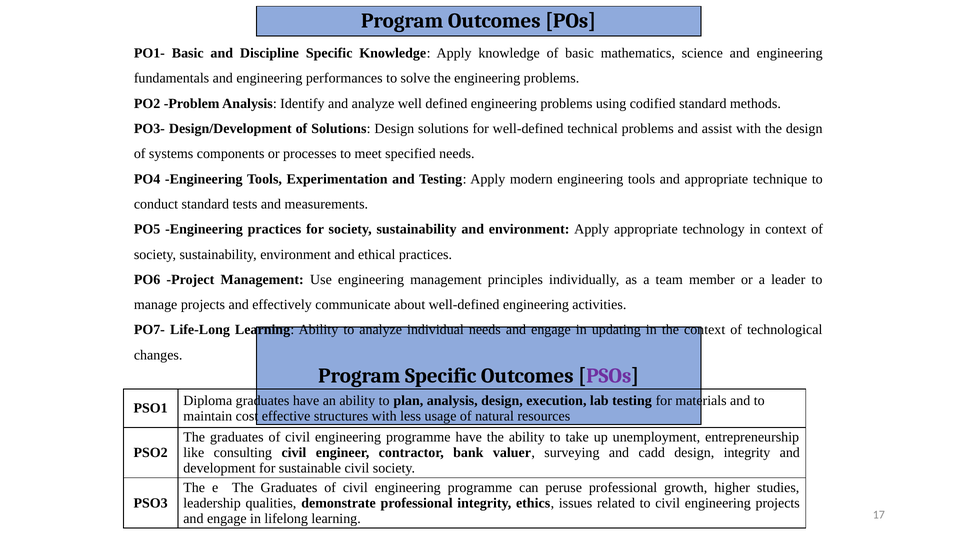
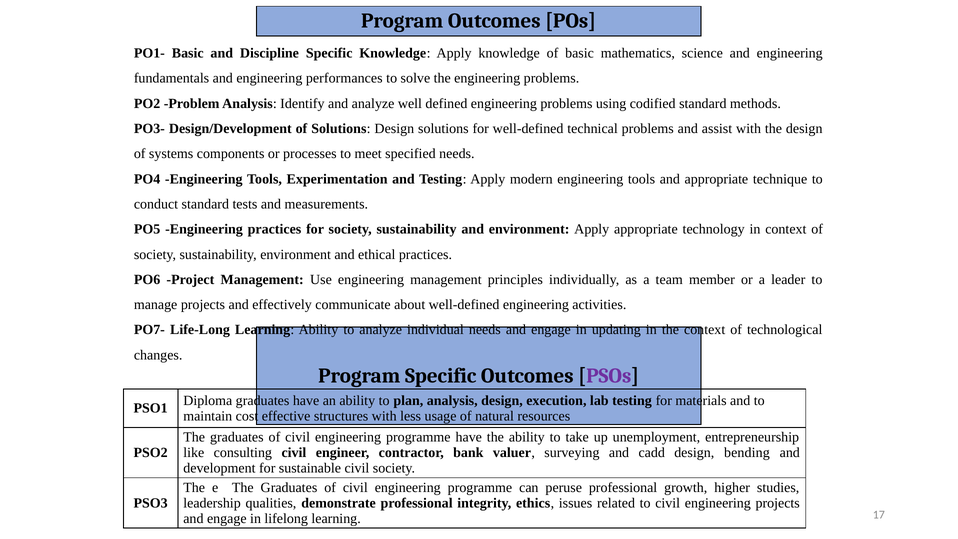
design integrity: integrity -> bending
